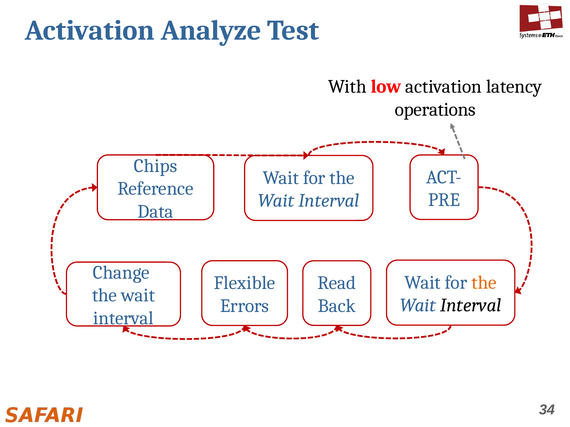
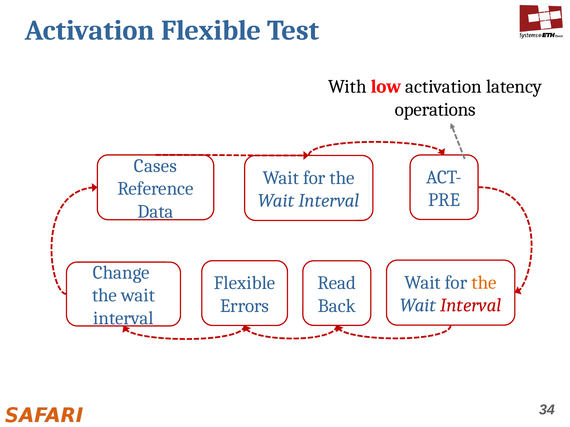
Activation Analyze: Analyze -> Flexible
Chips: Chips -> Cases
Interval at (471, 306) colour: black -> red
